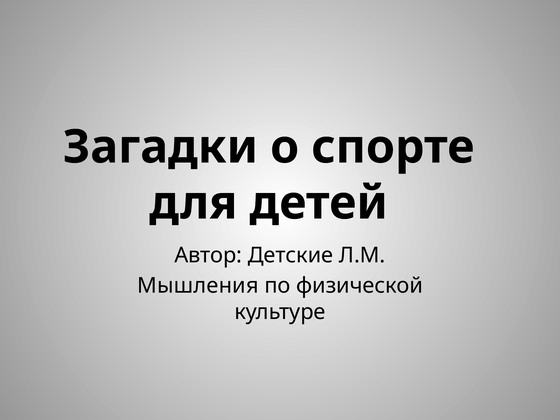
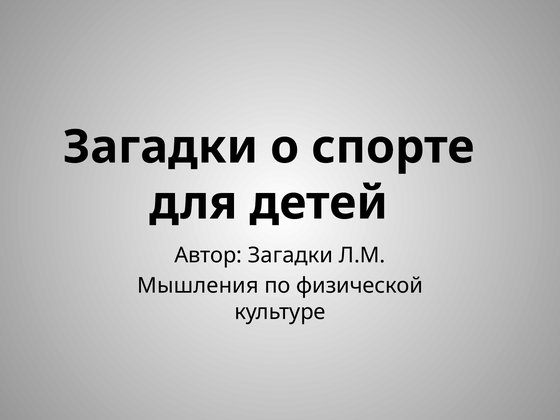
Автор Детские: Детские -> Загадки
